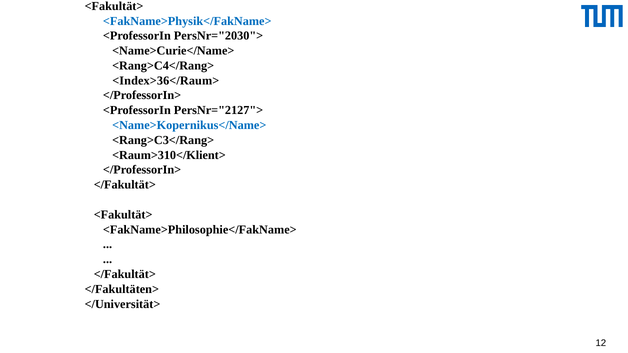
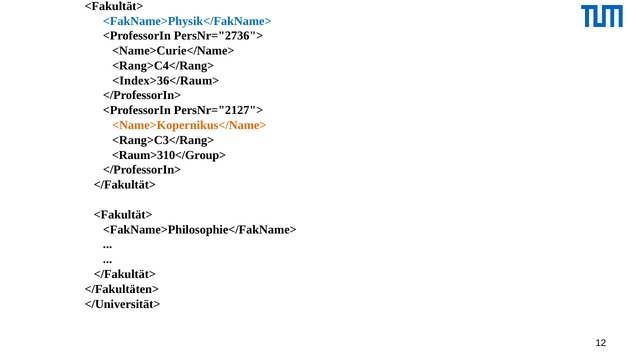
PersNr="2030">: PersNr="2030"> -> PersNr="2736">
<Name>Kopernikus</Name> colour: blue -> orange
<Raum>310</Klient>: <Raum>310</Klient> -> <Raum>310</Group>
